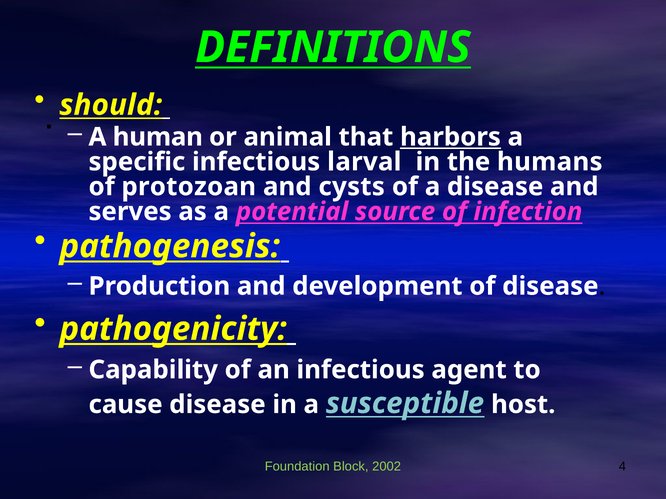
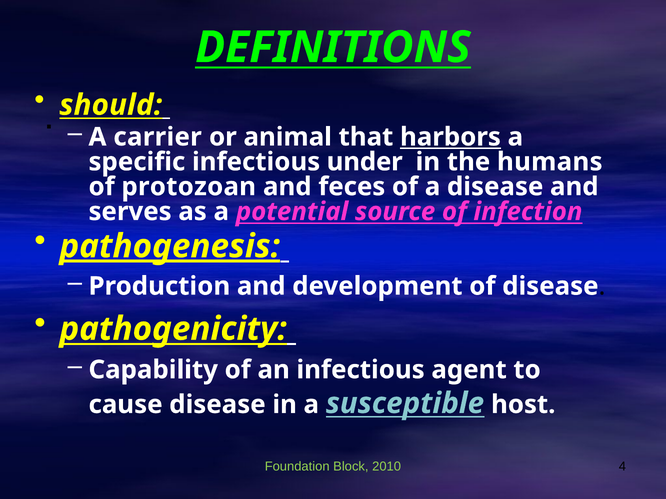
human: human -> carrier
larval: larval -> under
cysts: cysts -> feces
pathogenesis underline: none -> present
2002: 2002 -> 2010
